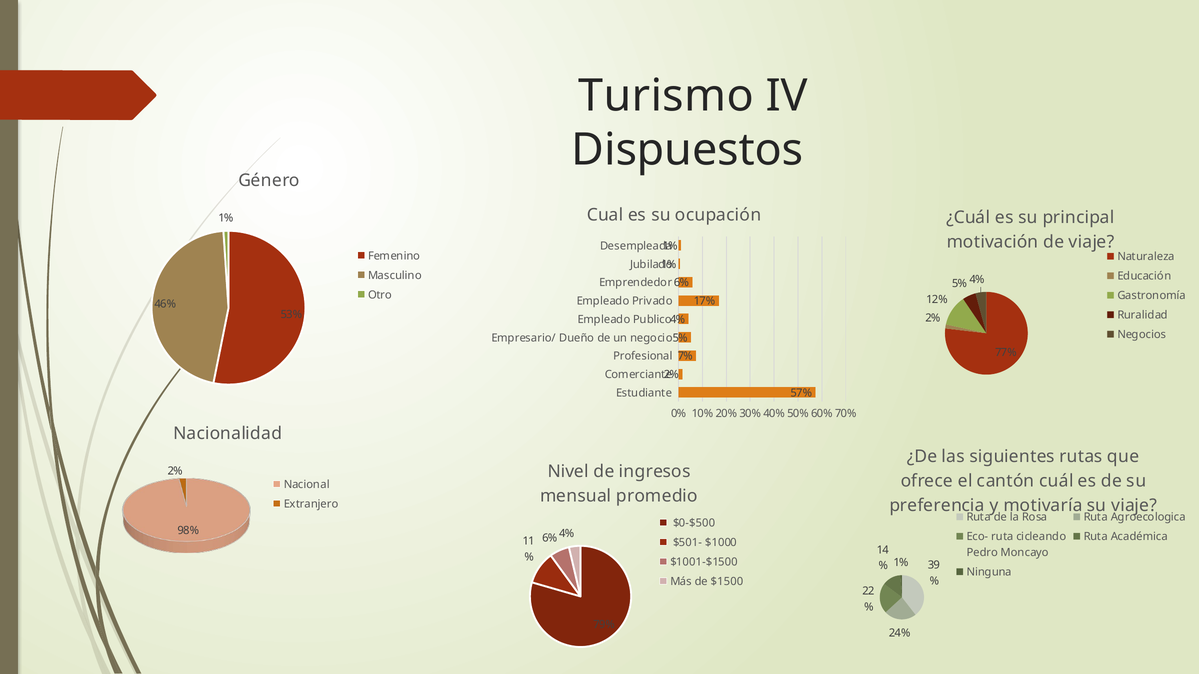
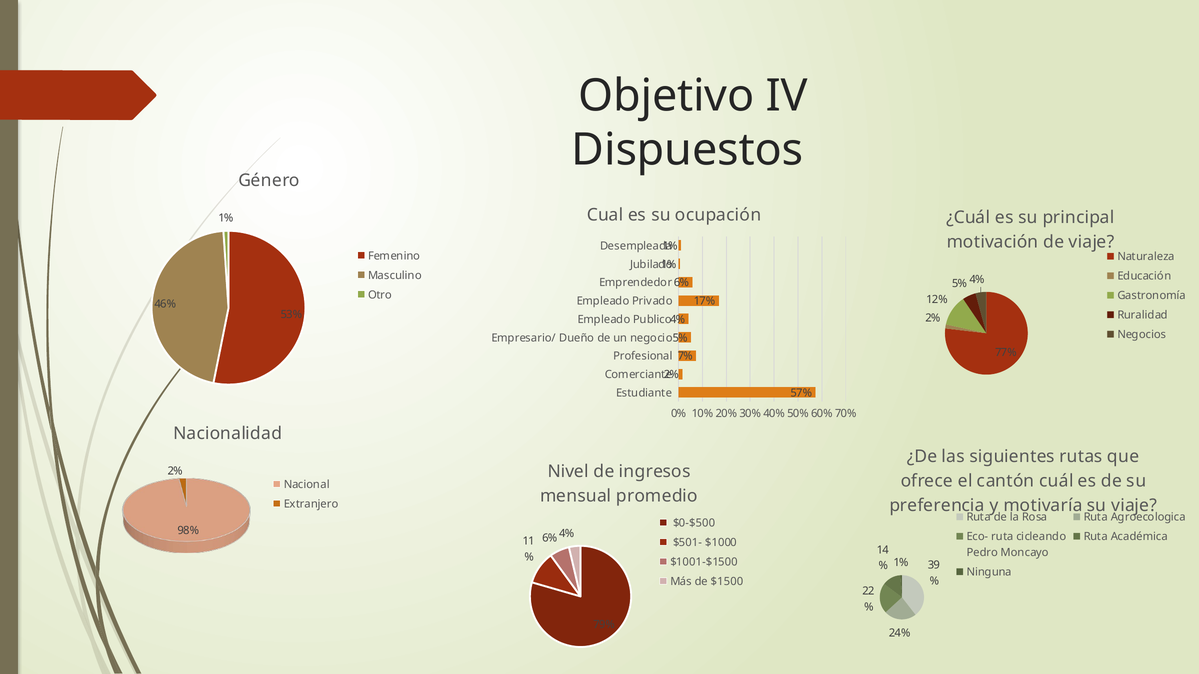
Turismo: Turismo -> Objetivo
